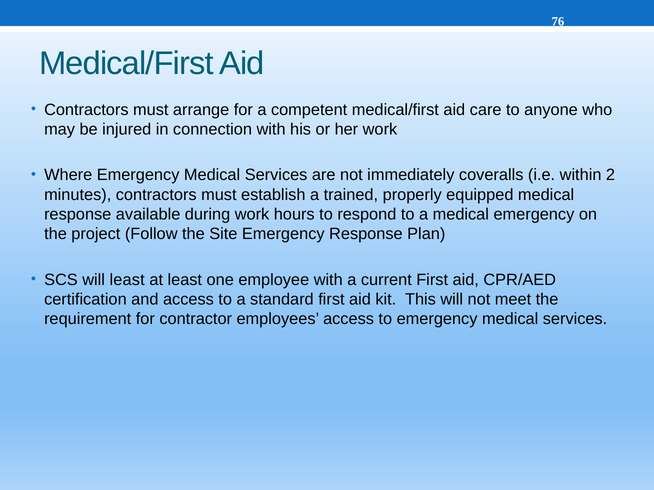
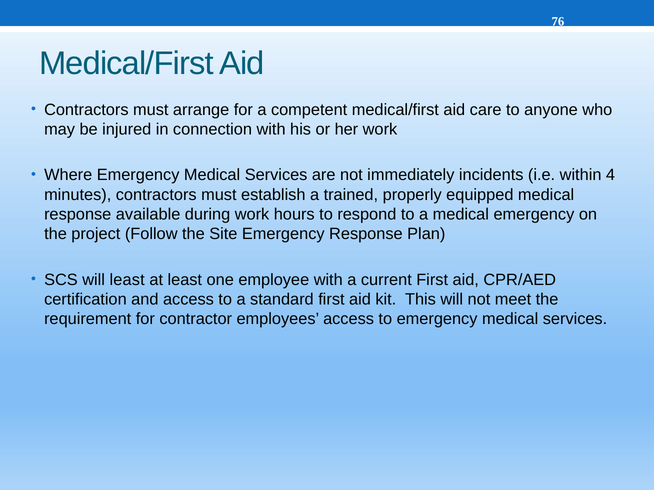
coveralls: coveralls -> incidents
2: 2 -> 4
